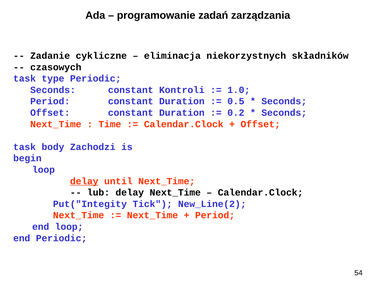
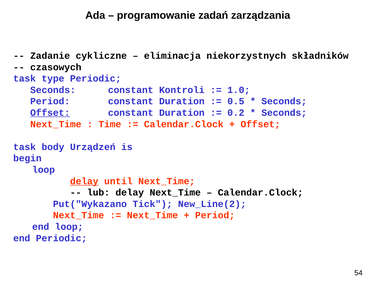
Offset at (50, 112) underline: none -> present
Zachodzi: Zachodzi -> Urządzeń
Put("Integity: Put("Integity -> Put("Wykazano
